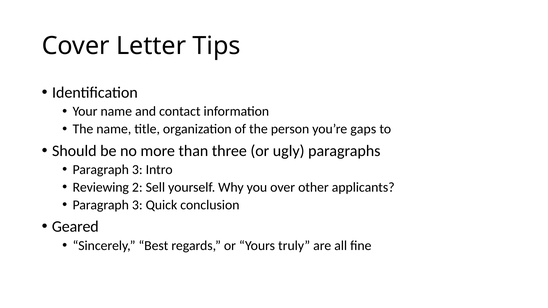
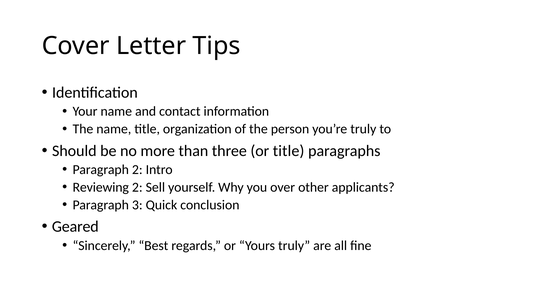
you’re gaps: gaps -> truly
or ugly: ugly -> title
3 at (137, 170): 3 -> 2
